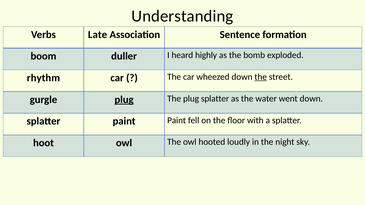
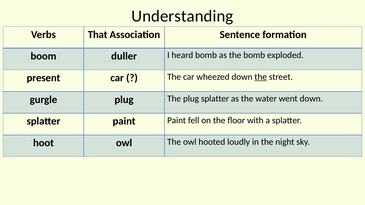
Late: Late -> That
heard highly: highly -> bomb
rhythm: rhythm -> present
plug at (124, 100) underline: present -> none
